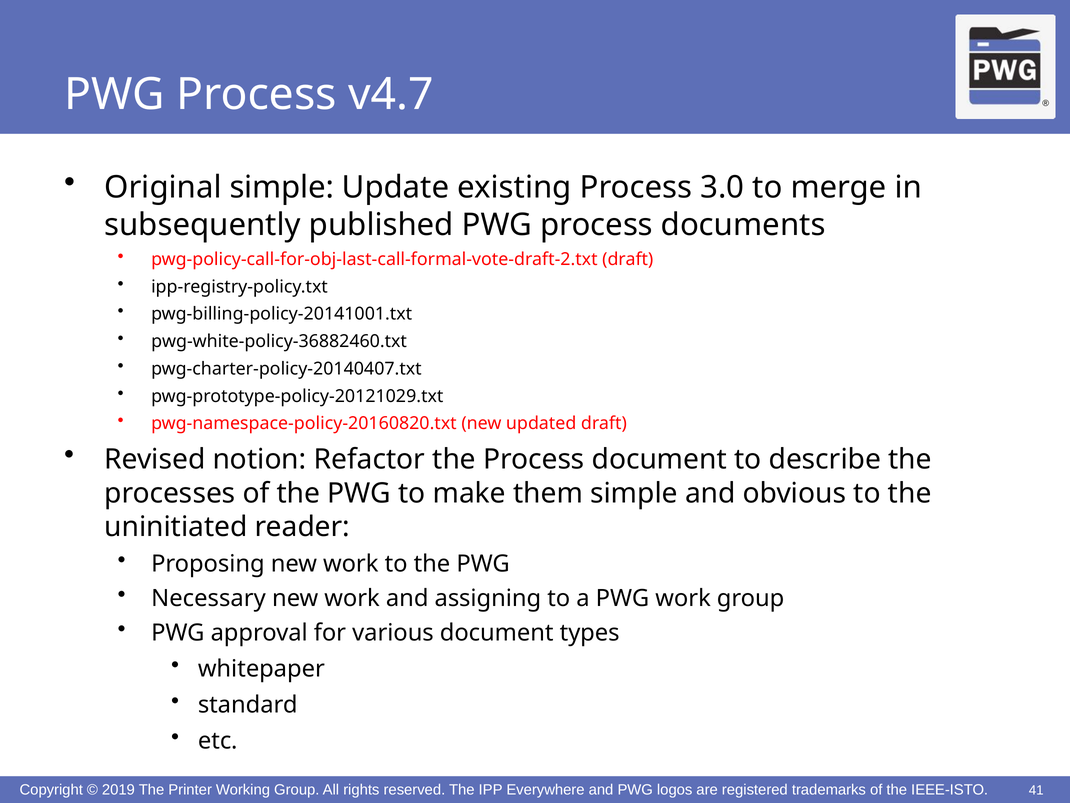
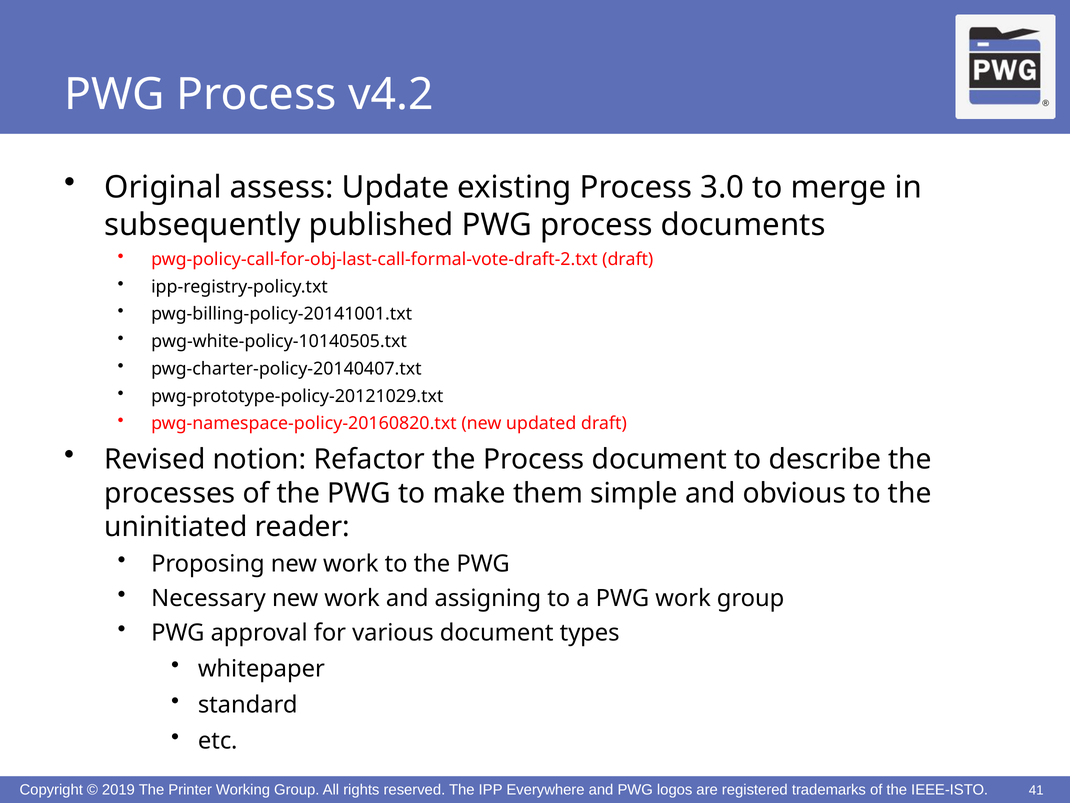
v4.7: v4.7 -> v4.2
Original simple: simple -> assess
pwg-white-policy-36882460.txt: pwg-white-policy-36882460.txt -> pwg-white-policy-10140505.txt
